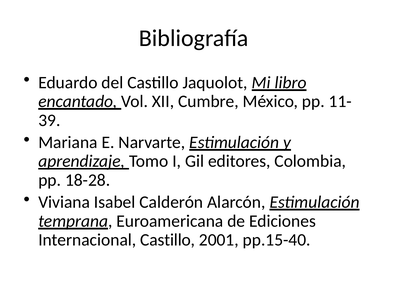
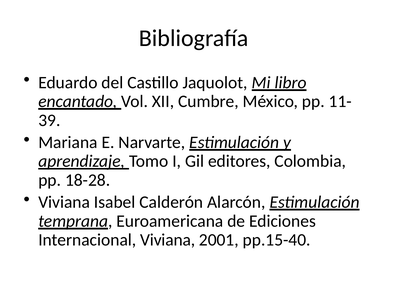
Internacional Castillo: Castillo -> Viviana
